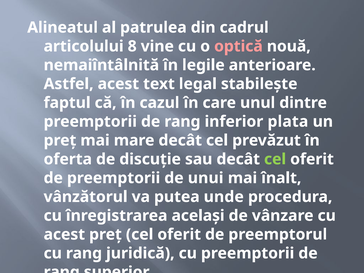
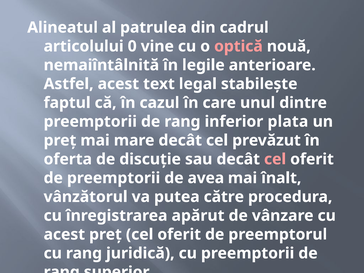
8: 8 -> 0
cel at (275, 159) colour: light green -> pink
unui: unui -> avea
unde: unde -> către
același: același -> apărut
